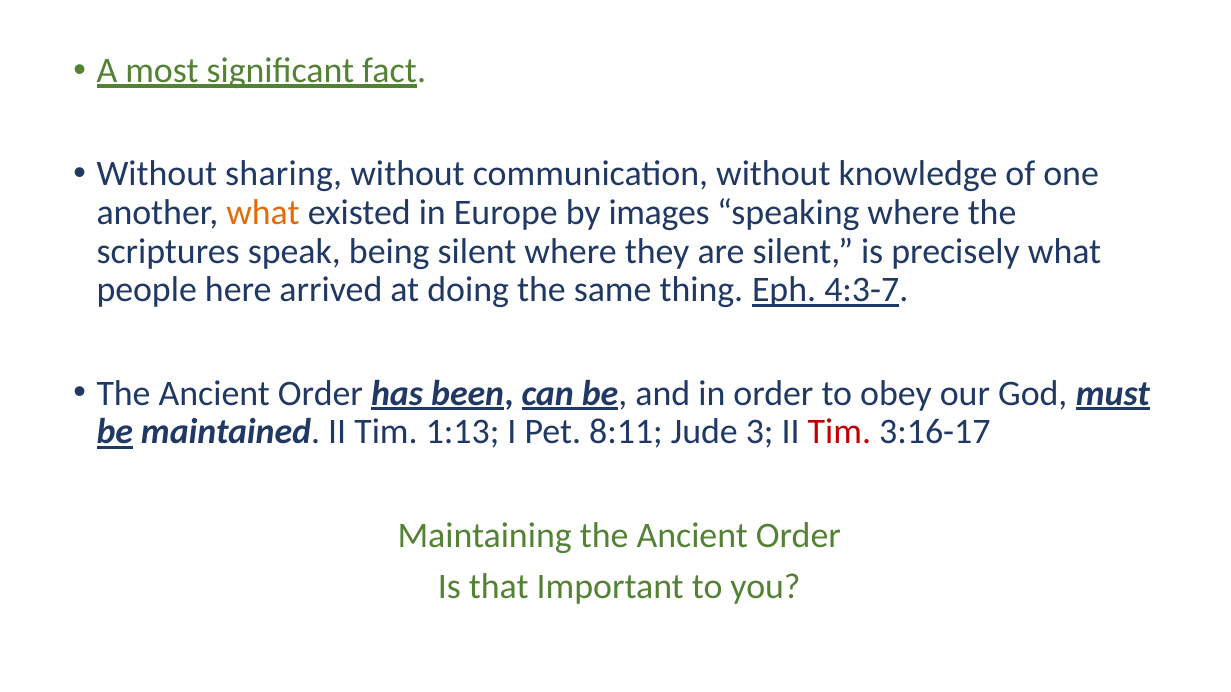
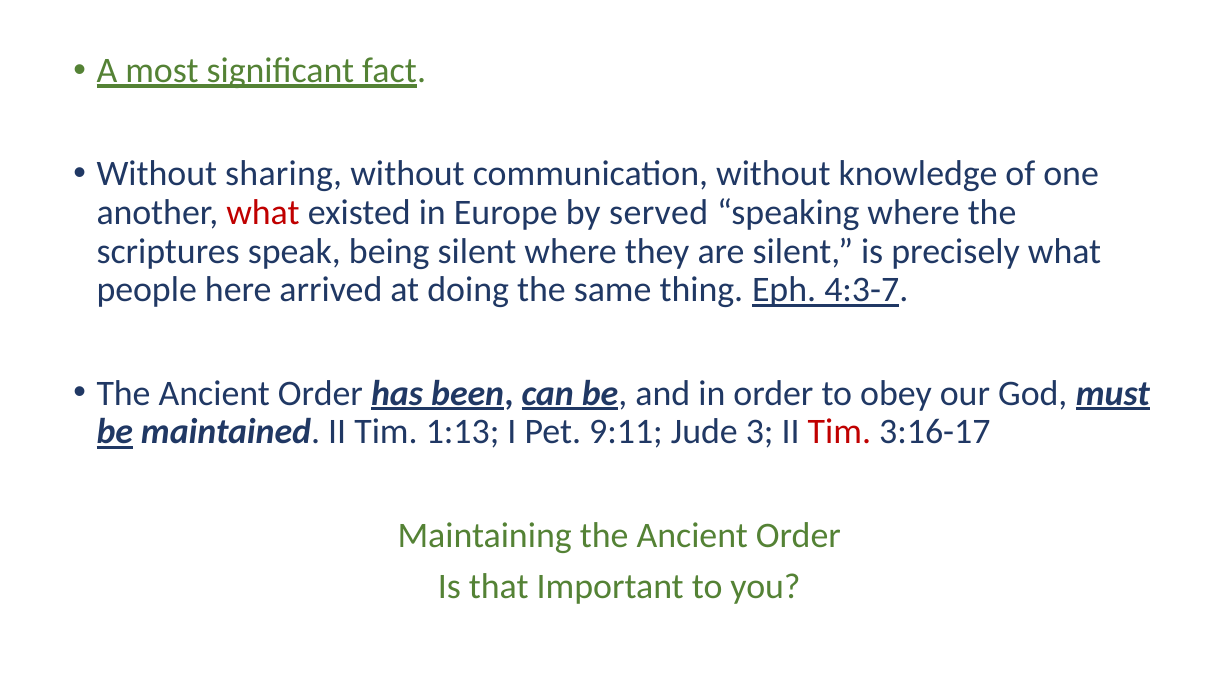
what at (263, 213) colour: orange -> red
images: images -> served
8:11: 8:11 -> 9:11
